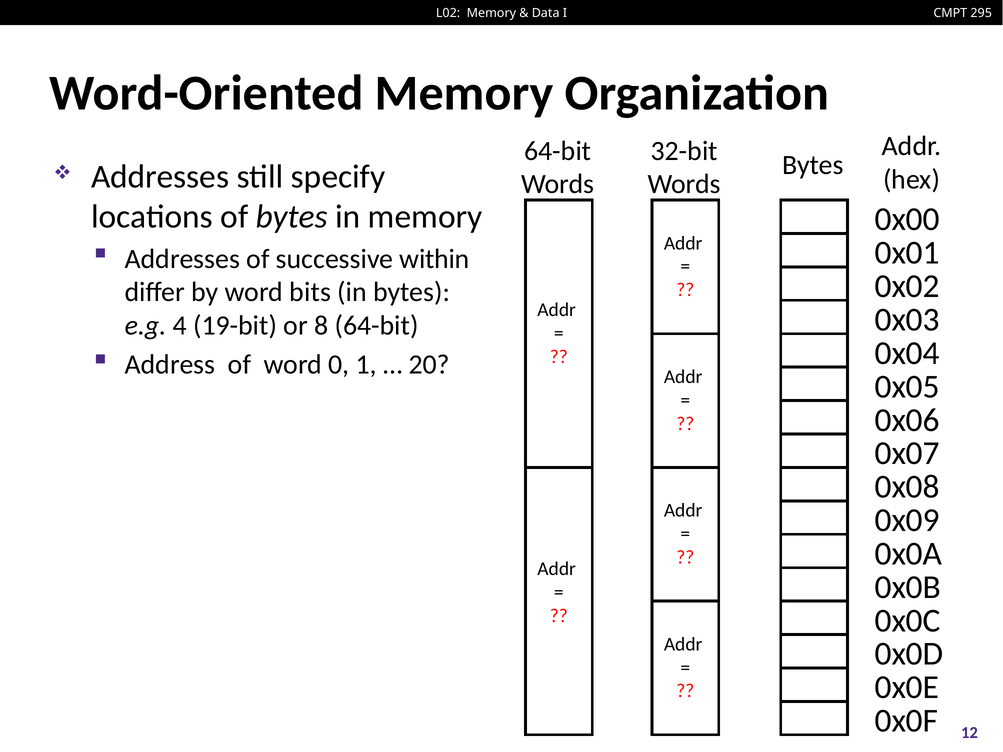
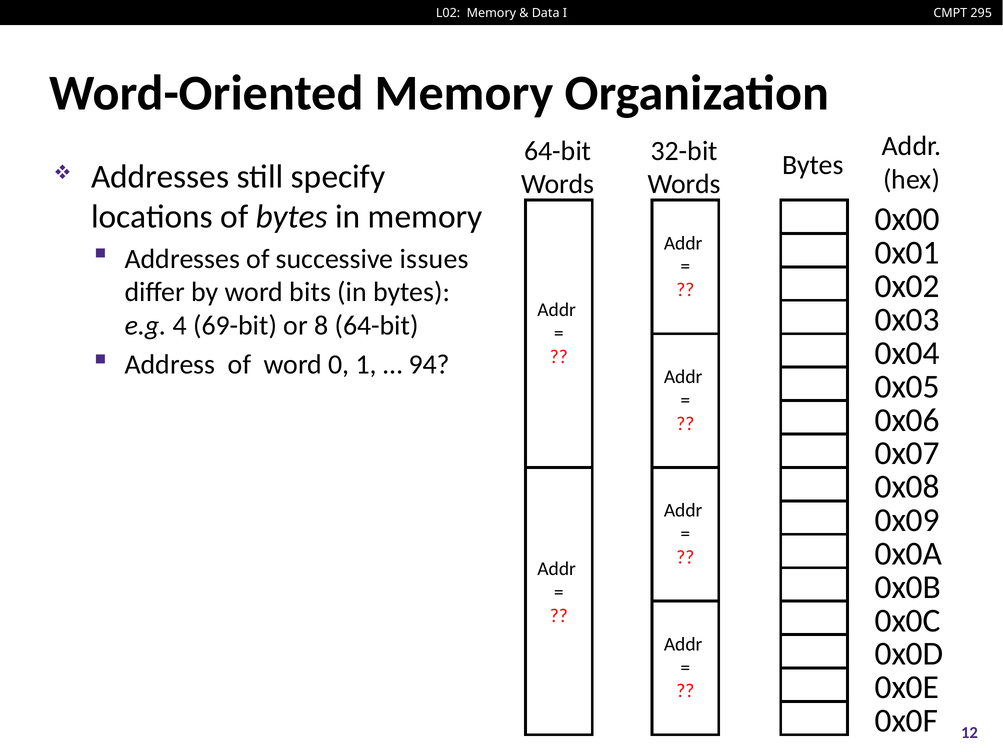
within: within -> issues
19-bit: 19-bit -> 69-bit
20: 20 -> 94
